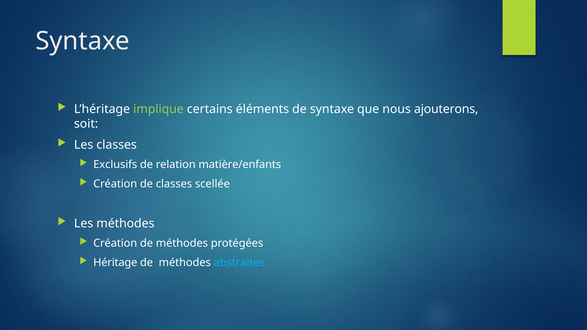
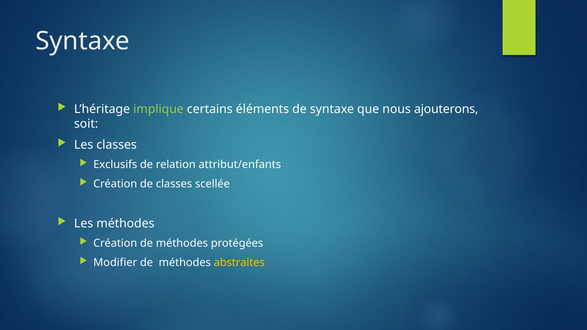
matière/enfants: matière/enfants -> attribut/enfants
Héritage: Héritage -> Modifier
abstraites colour: light blue -> yellow
